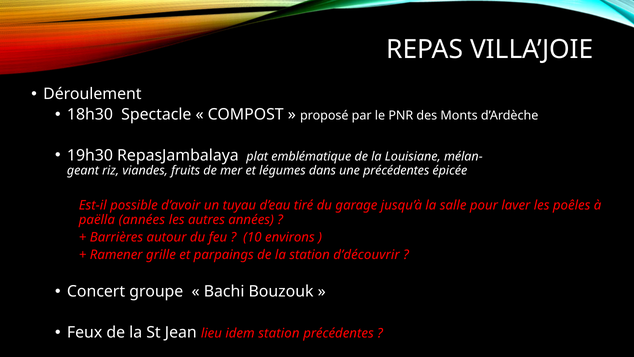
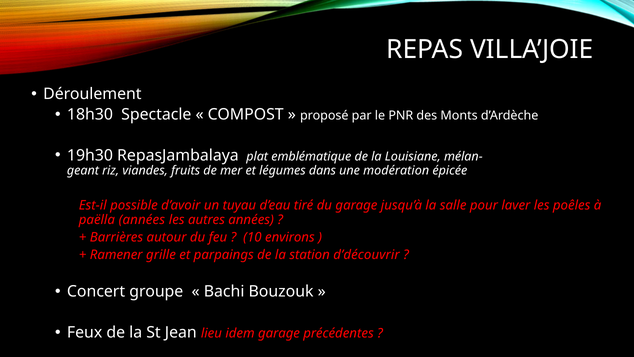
une précédentes: précédentes -> modération
idem station: station -> garage
